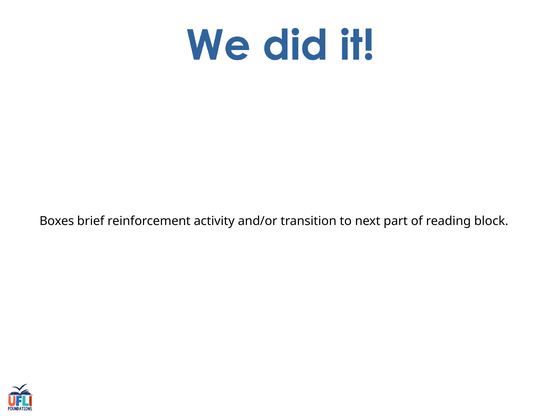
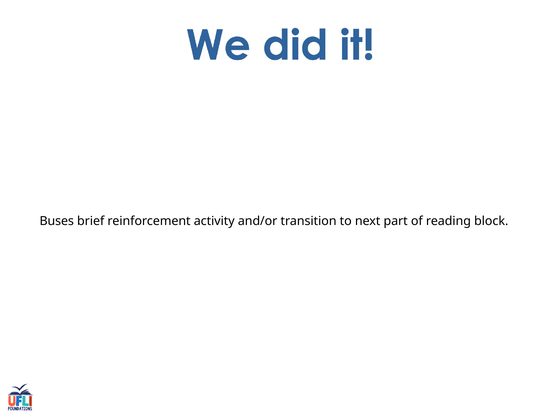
Boxes: Boxes -> Buses
